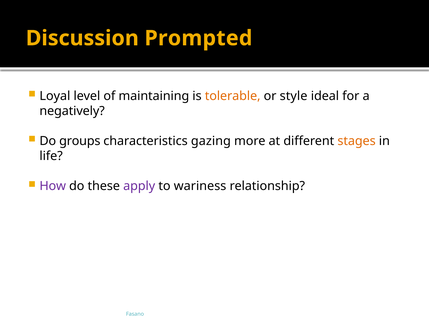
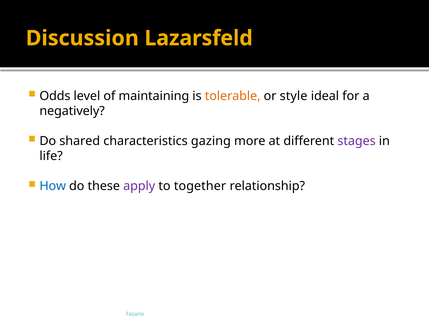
Prompted: Prompted -> Lazarsfeld
Loyal: Loyal -> Odds
groups: groups -> shared
stages colour: orange -> purple
How colour: purple -> blue
wariness: wariness -> together
